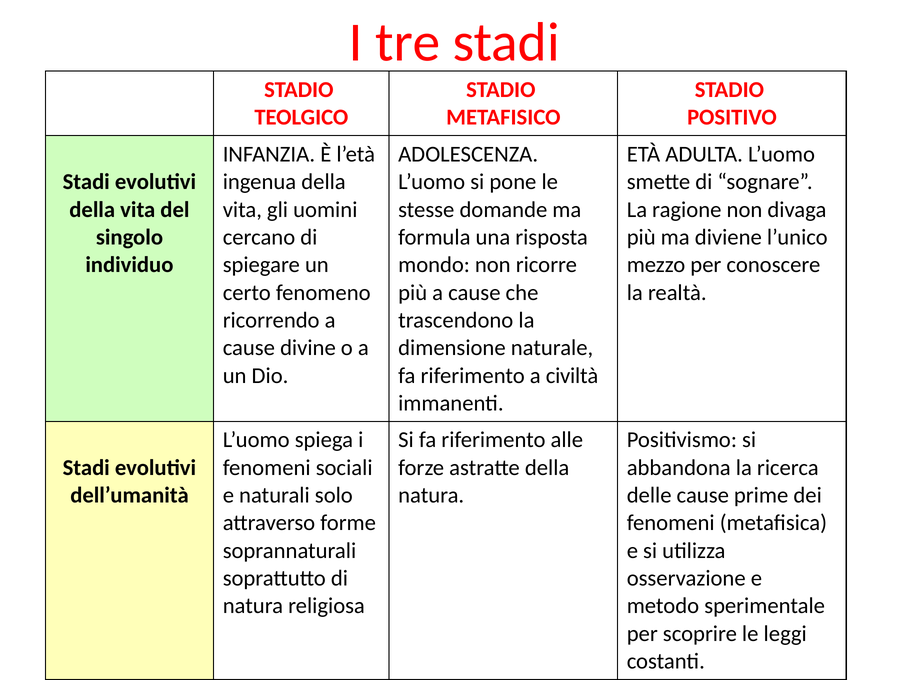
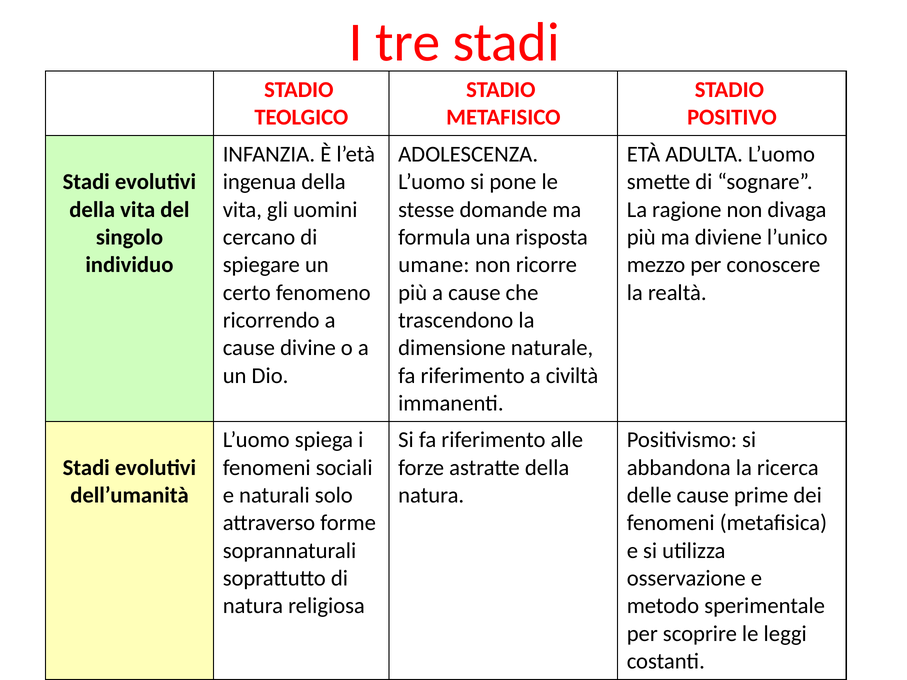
mondo: mondo -> umane
